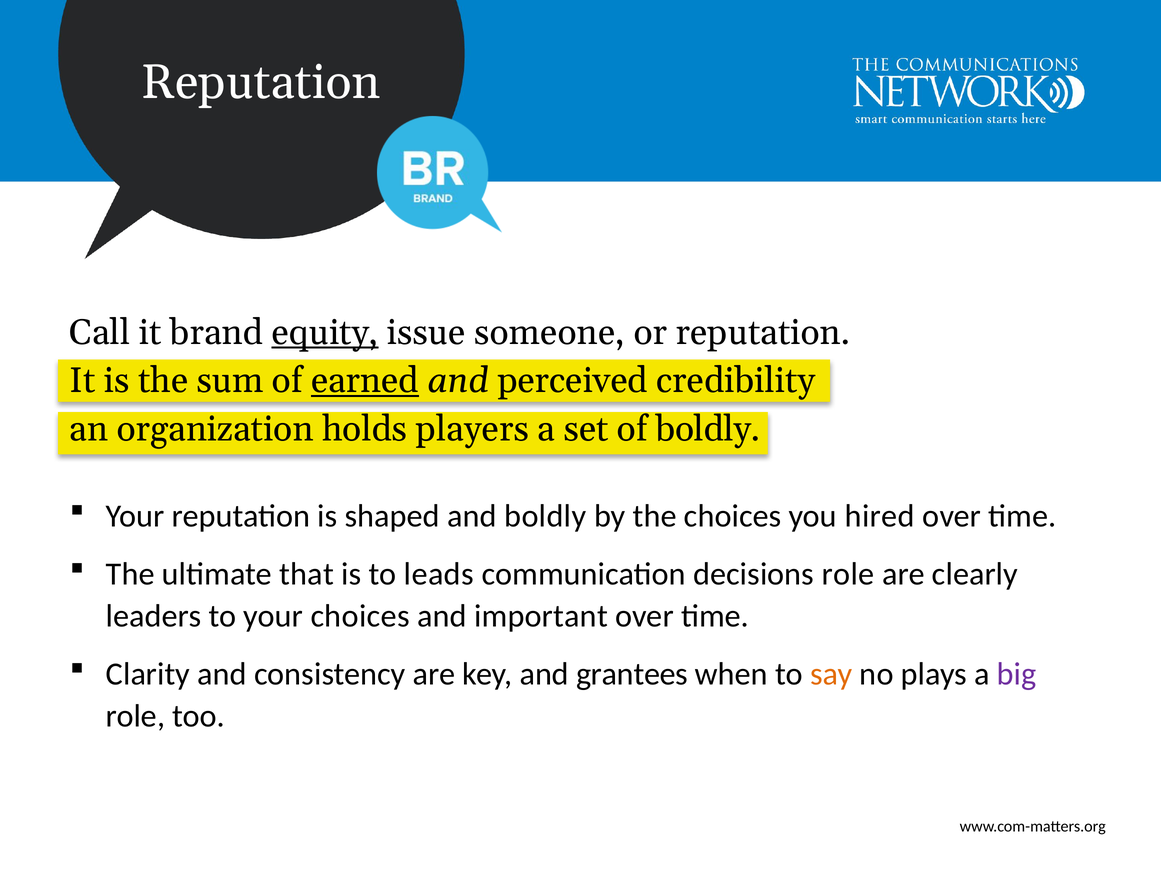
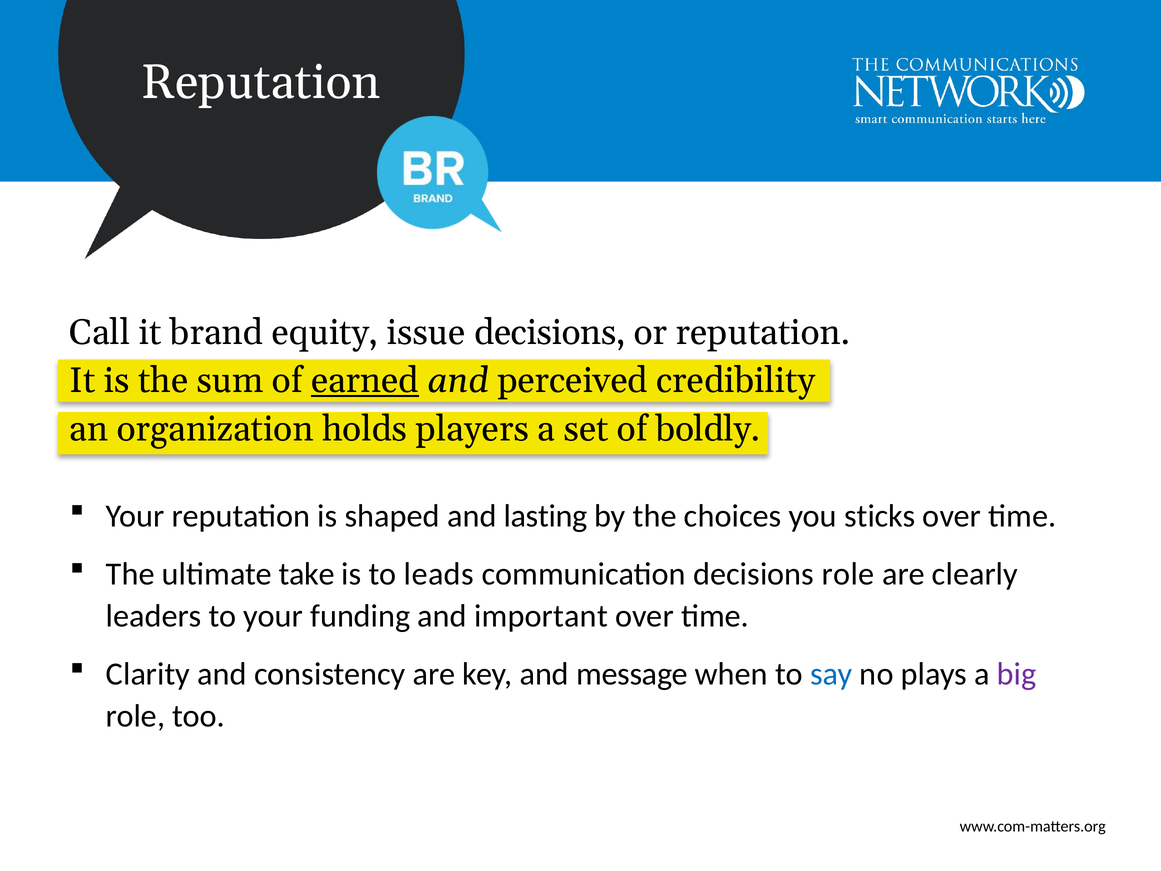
equity underline: present -> none
issue someone: someone -> decisions
and boldly: boldly -> lasting
hired: hired -> sticks
that: that -> take
your choices: choices -> funding
grantees: grantees -> message
say colour: orange -> blue
